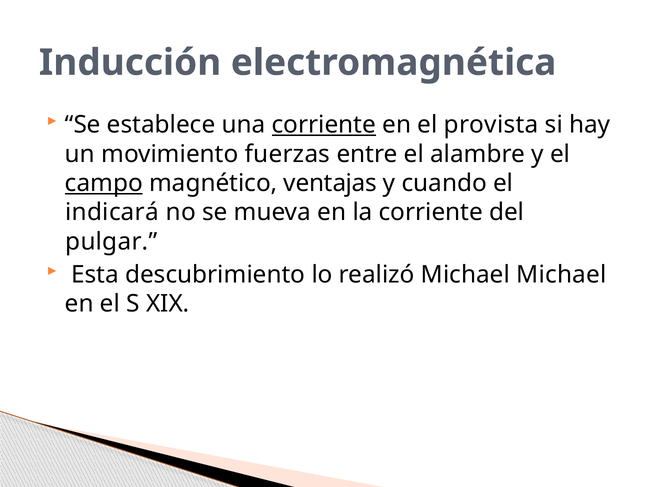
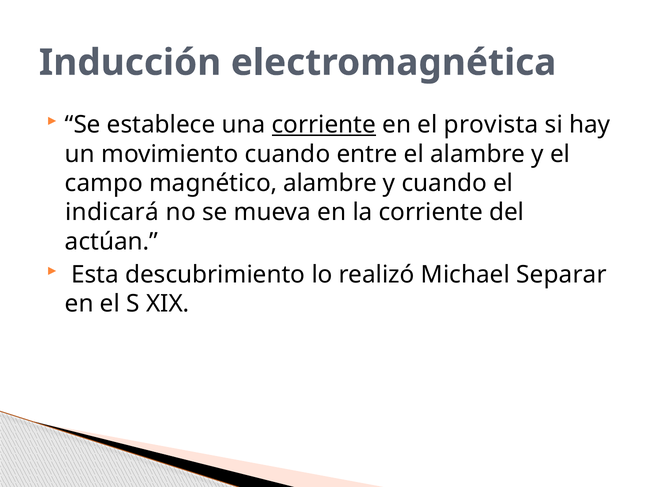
movimiento fuerzas: fuerzas -> cuando
campo underline: present -> none
magnético ventajas: ventajas -> alambre
pulgar: pulgar -> actúan
Michael Michael: Michael -> Separar
